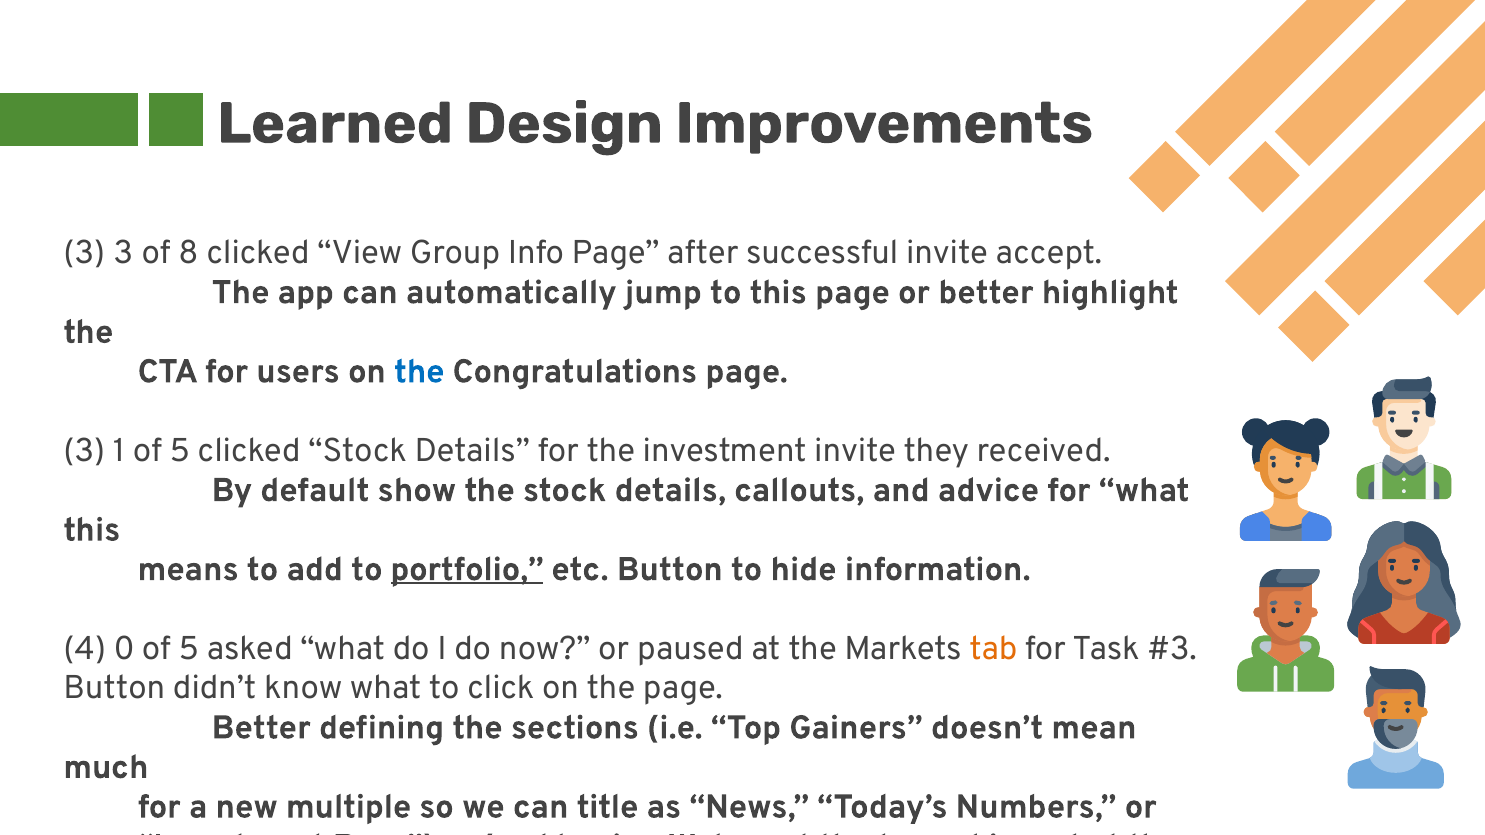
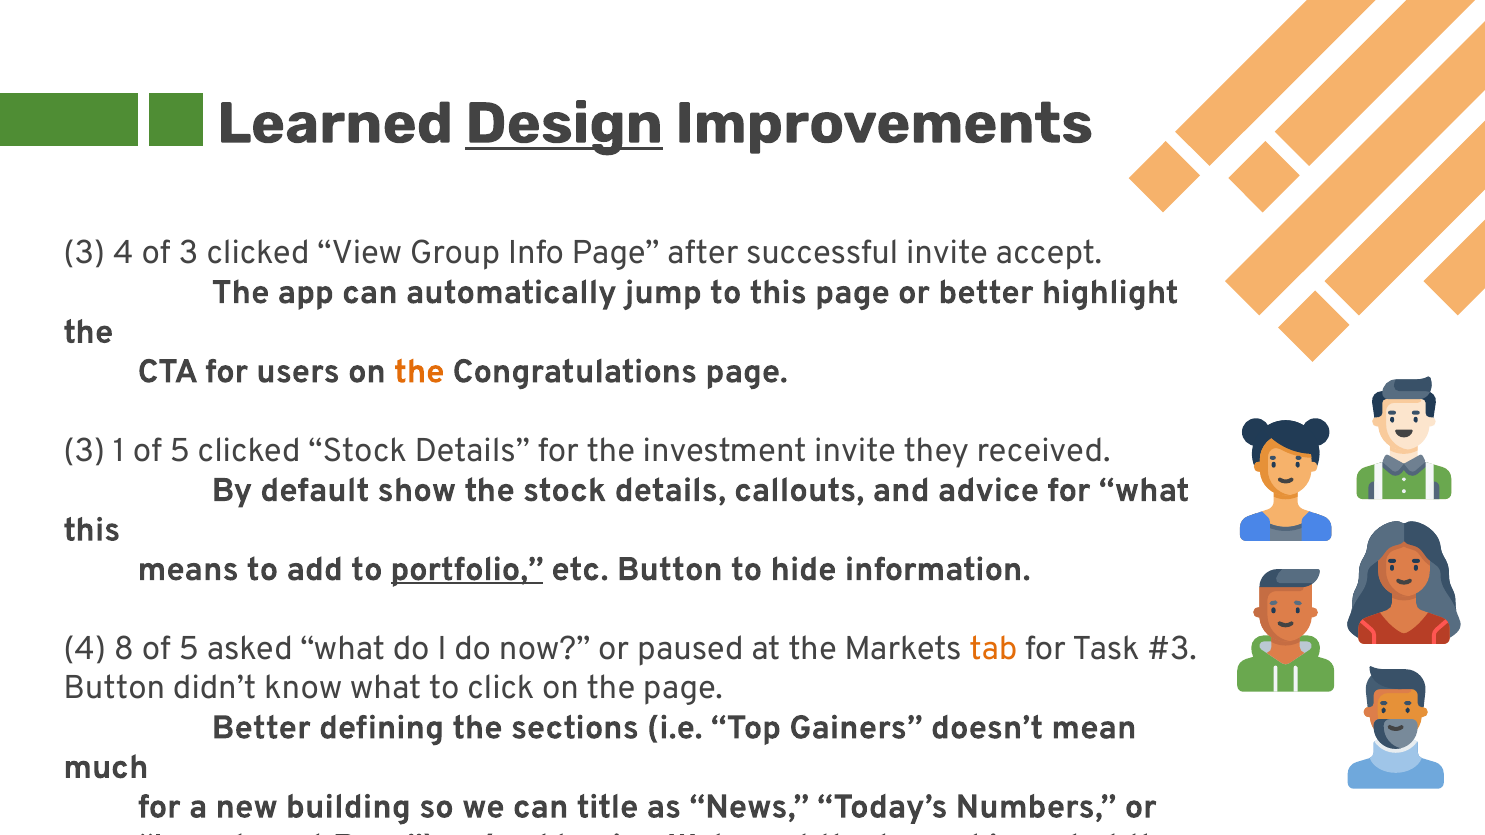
Design underline: none -> present
3 3: 3 -> 4
of 8: 8 -> 3
the at (419, 372) colour: blue -> orange
0: 0 -> 8
multiple: multiple -> building
